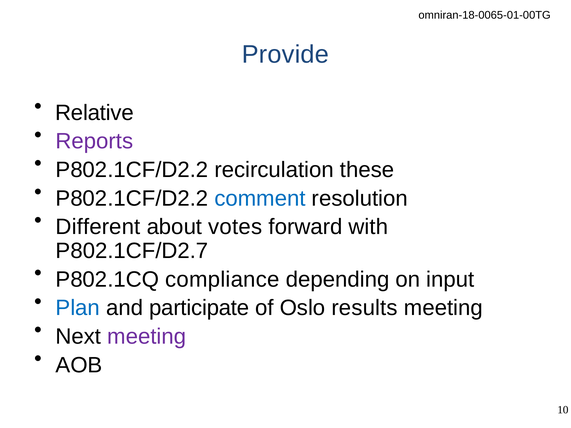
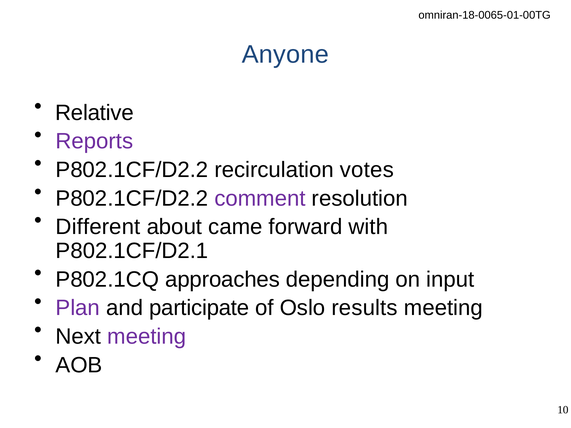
Provide: Provide -> Anyone
these: these -> votes
comment colour: blue -> purple
votes: votes -> came
P802.1CF/D2.7: P802.1CF/D2.7 -> P802.1CF/D2.1
compliance: compliance -> approaches
Plan colour: blue -> purple
